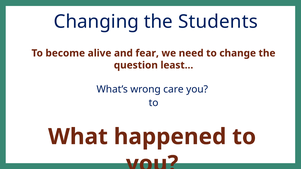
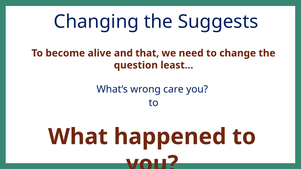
Students: Students -> Suggests
fear: fear -> that
